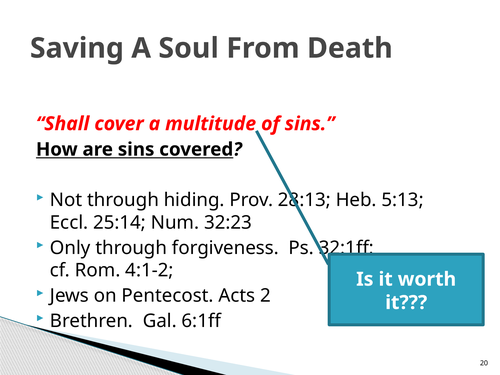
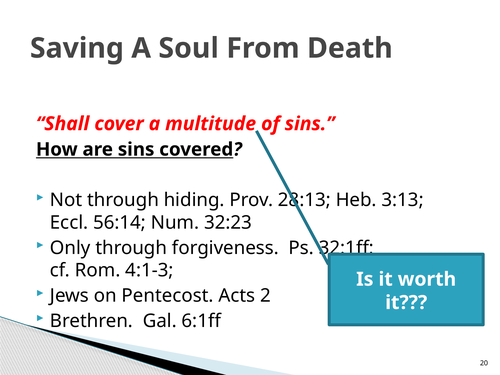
5:13: 5:13 -> 3:13
25:14: 25:14 -> 56:14
4:1-2: 4:1-2 -> 4:1-3
